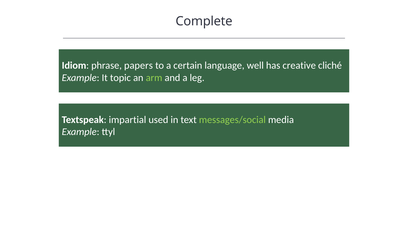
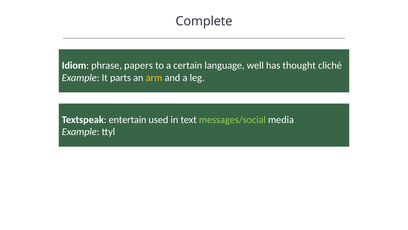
creative: creative -> thought
topic: topic -> parts
arm colour: light green -> yellow
impartial: impartial -> entertain
